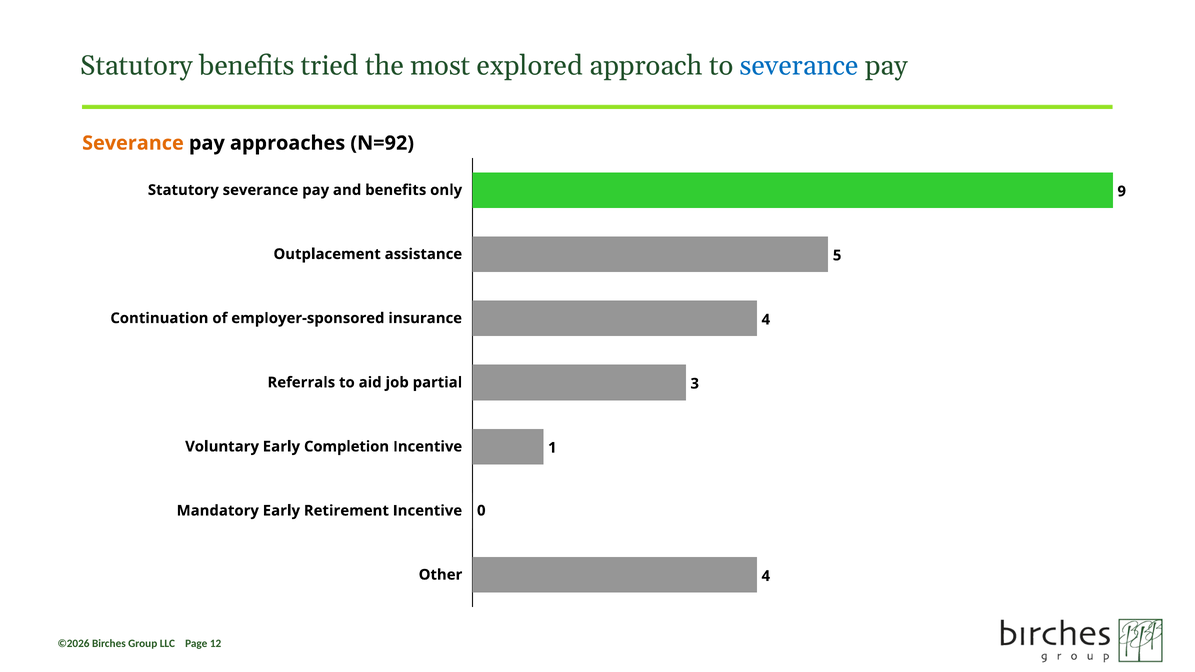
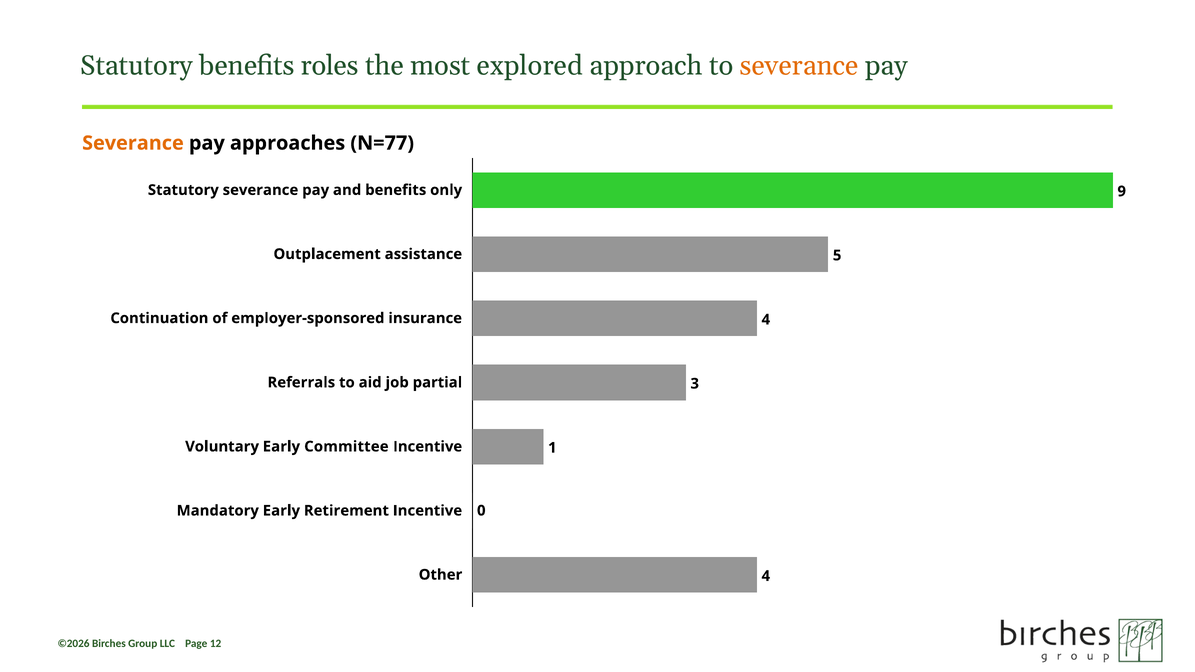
tried: tried -> roles
severance at (799, 66) colour: blue -> orange
N=92: N=92 -> N=77
Completion: Completion -> Committee
